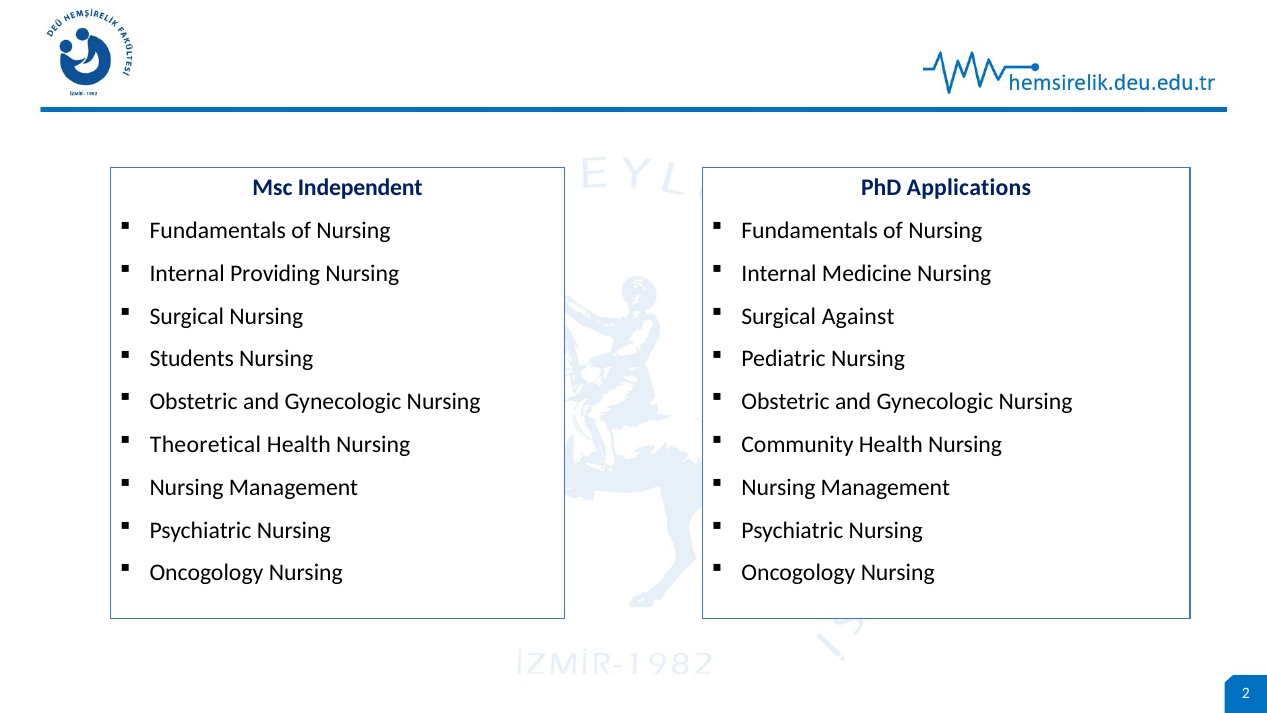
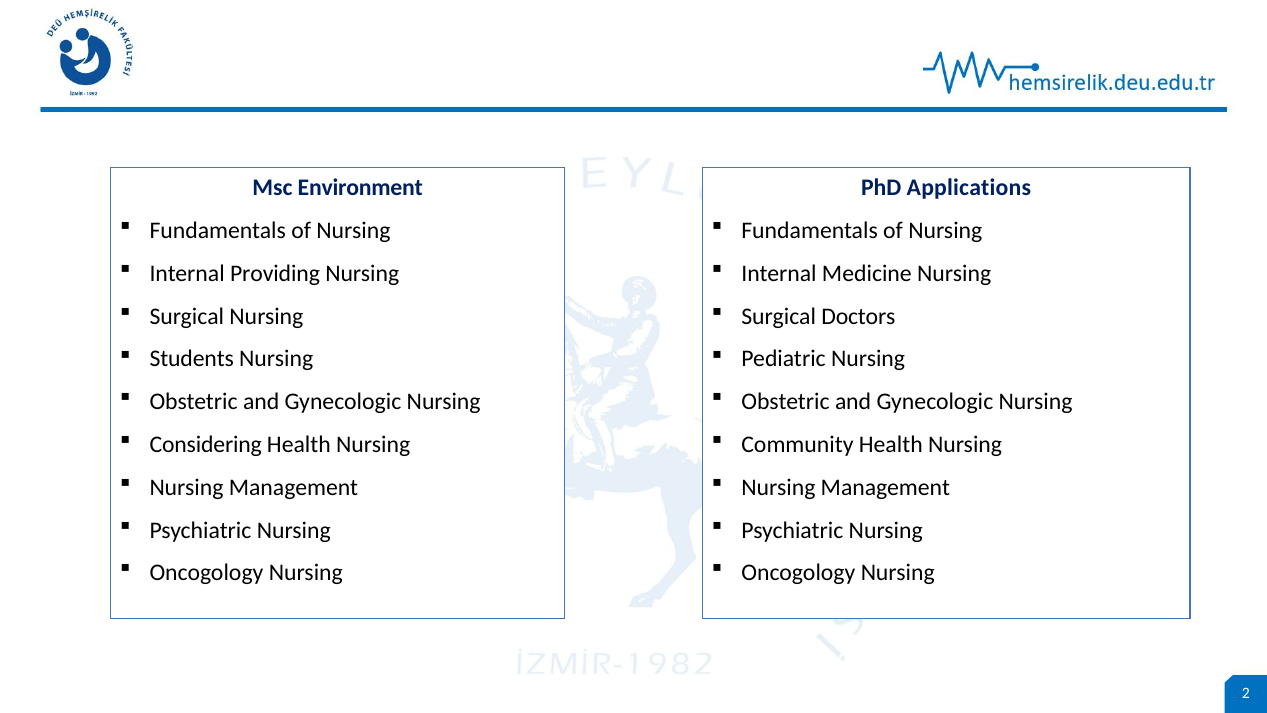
Independent: Independent -> Environment
Against: Against -> Doctors
Theoretical: Theoretical -> Considering
